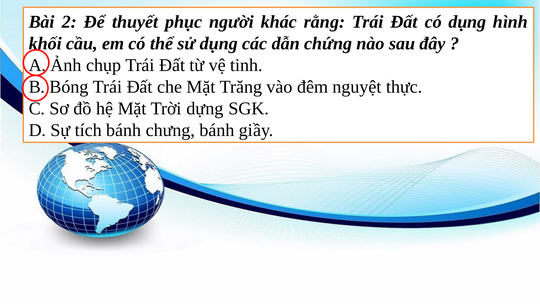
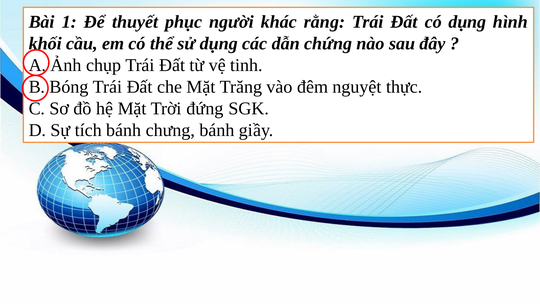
2: 2 -> 1
dựng: dựng -> đứng
